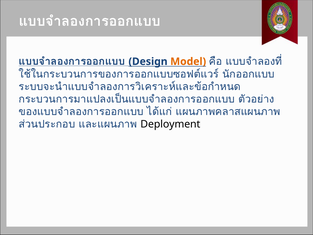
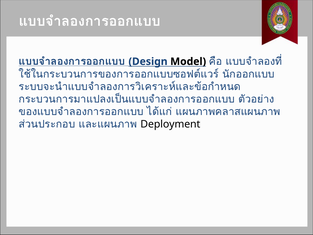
Model colour: orange -> black
